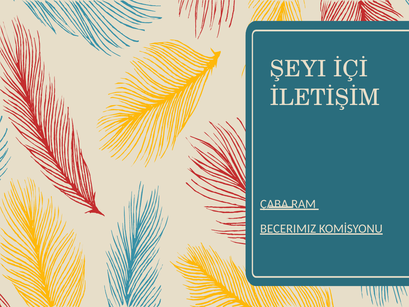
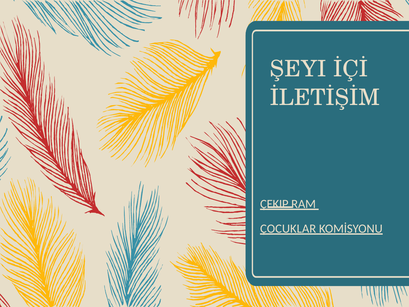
ÇABA: ÇABA -> ÇEKIP
BECERIMIZ: BECERIMIZ -> ÇOCUKLAR
